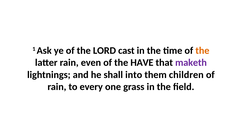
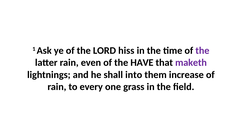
cast: cast -> hiss
the at (202, 51) colour: orange -> purple
children: children -> increase
